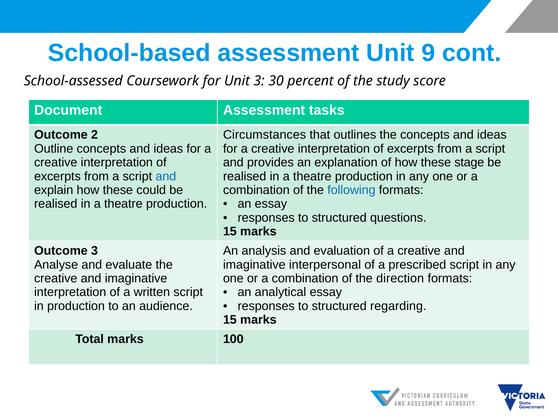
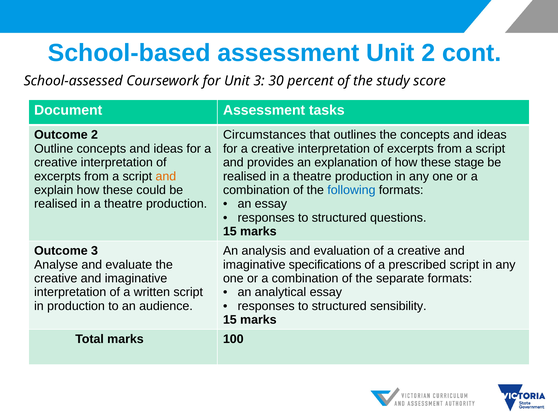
Unit 9: 9 -> 2
and at (166, 176) colour: blue -> orange
interpersonal: interpersonal -> specifications
direction: direction -> separate
regarding: regarding -> sensibility
